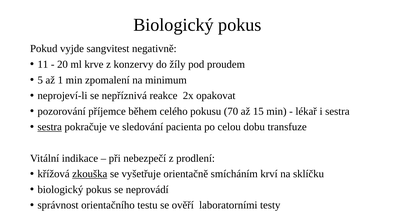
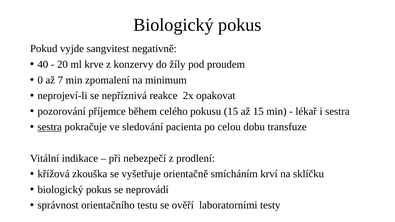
11: 11 -> 40
5: 5 -> 0
1: 1 -> 7
pokusu 70: 70 -> 15
zkouška underline: present -> none
